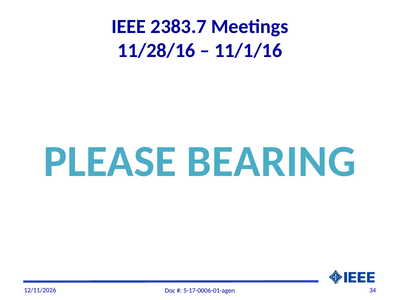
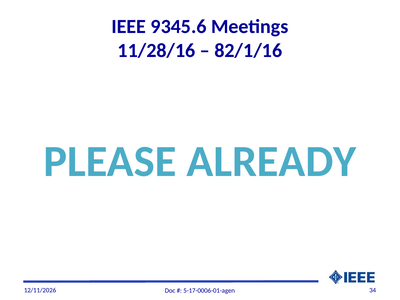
2383.7: 2383.7 -> 9345.6
11/1/16: 11/1/16 -> 82/1/16
BEARING: BEARING -> ALREADY
